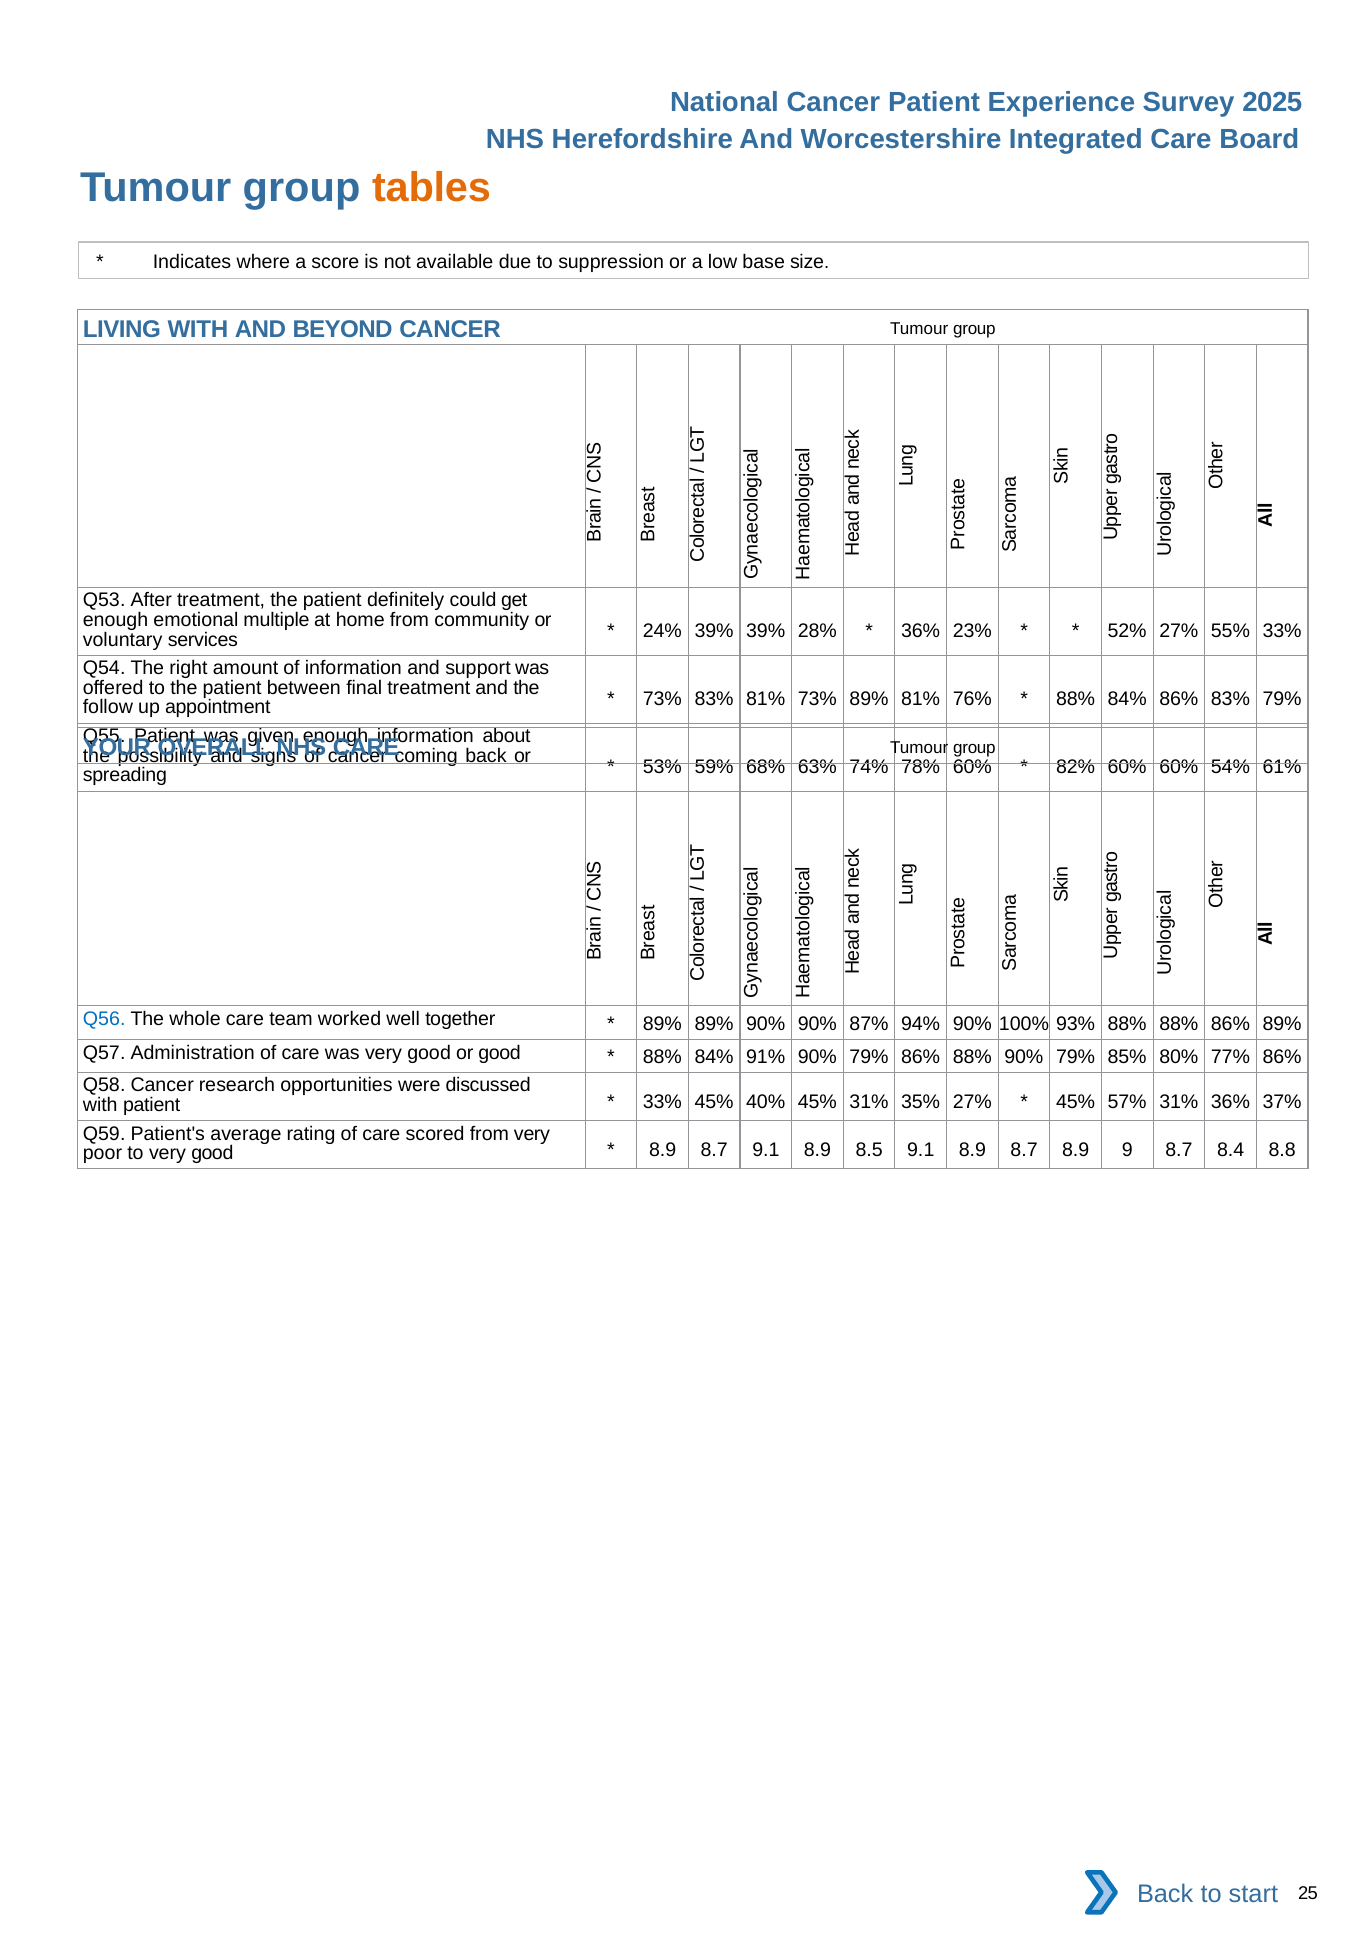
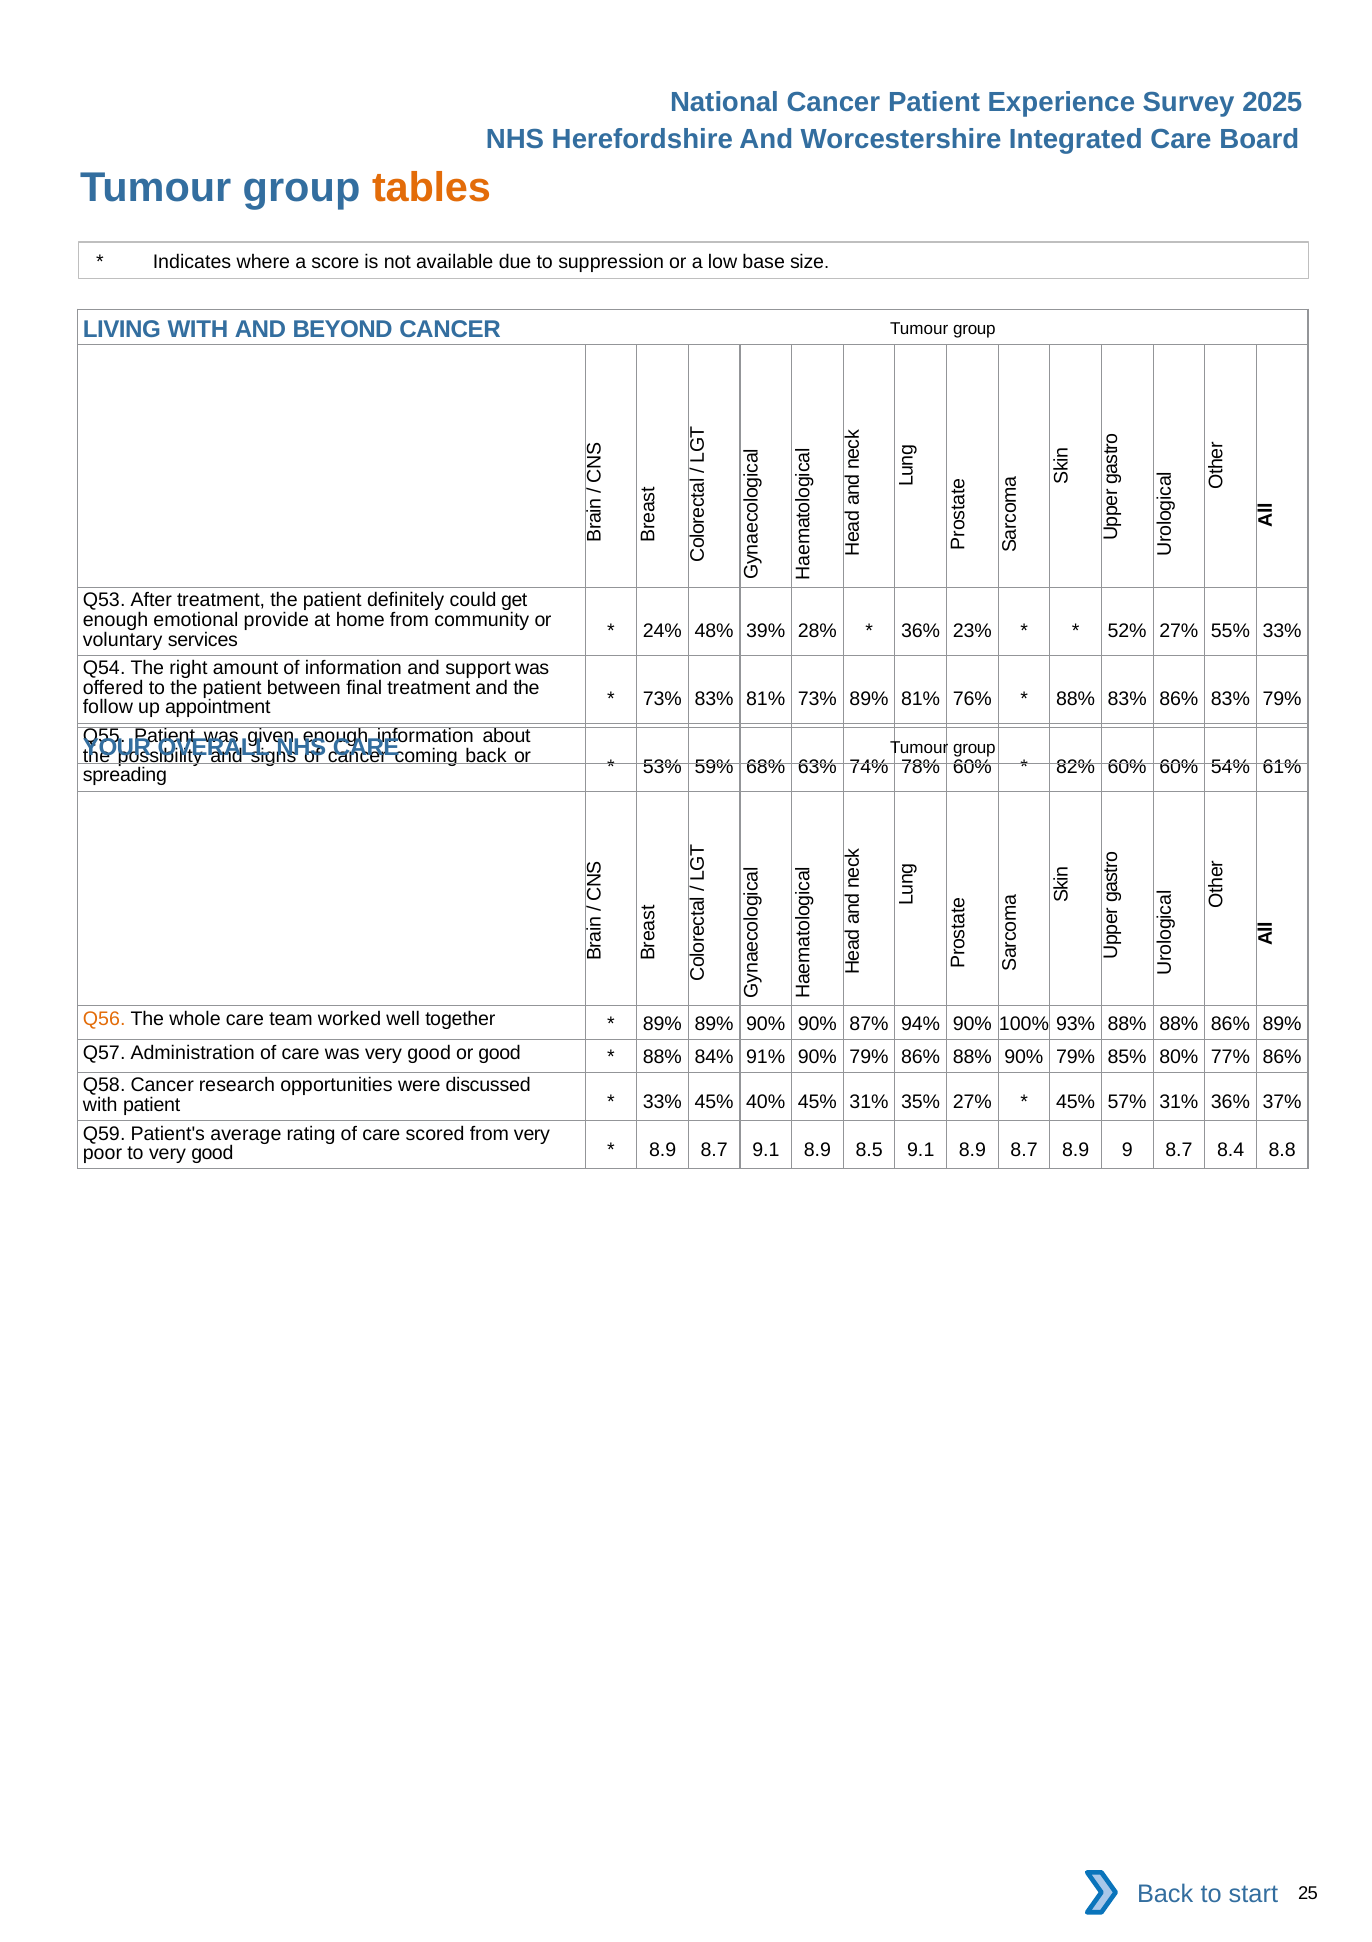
multiple: multiple -> provide
24% 39%: 39% -> 48%
84% at (1127, 699): 84% -> 83%
Q56 colour: blue -> orange
